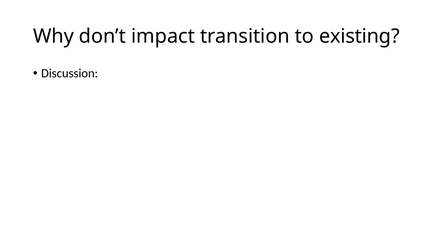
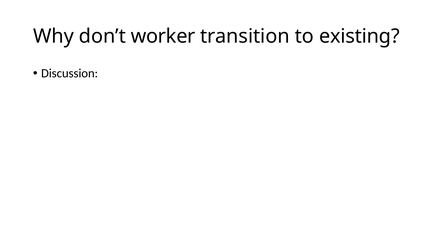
impact: impact -> worker
